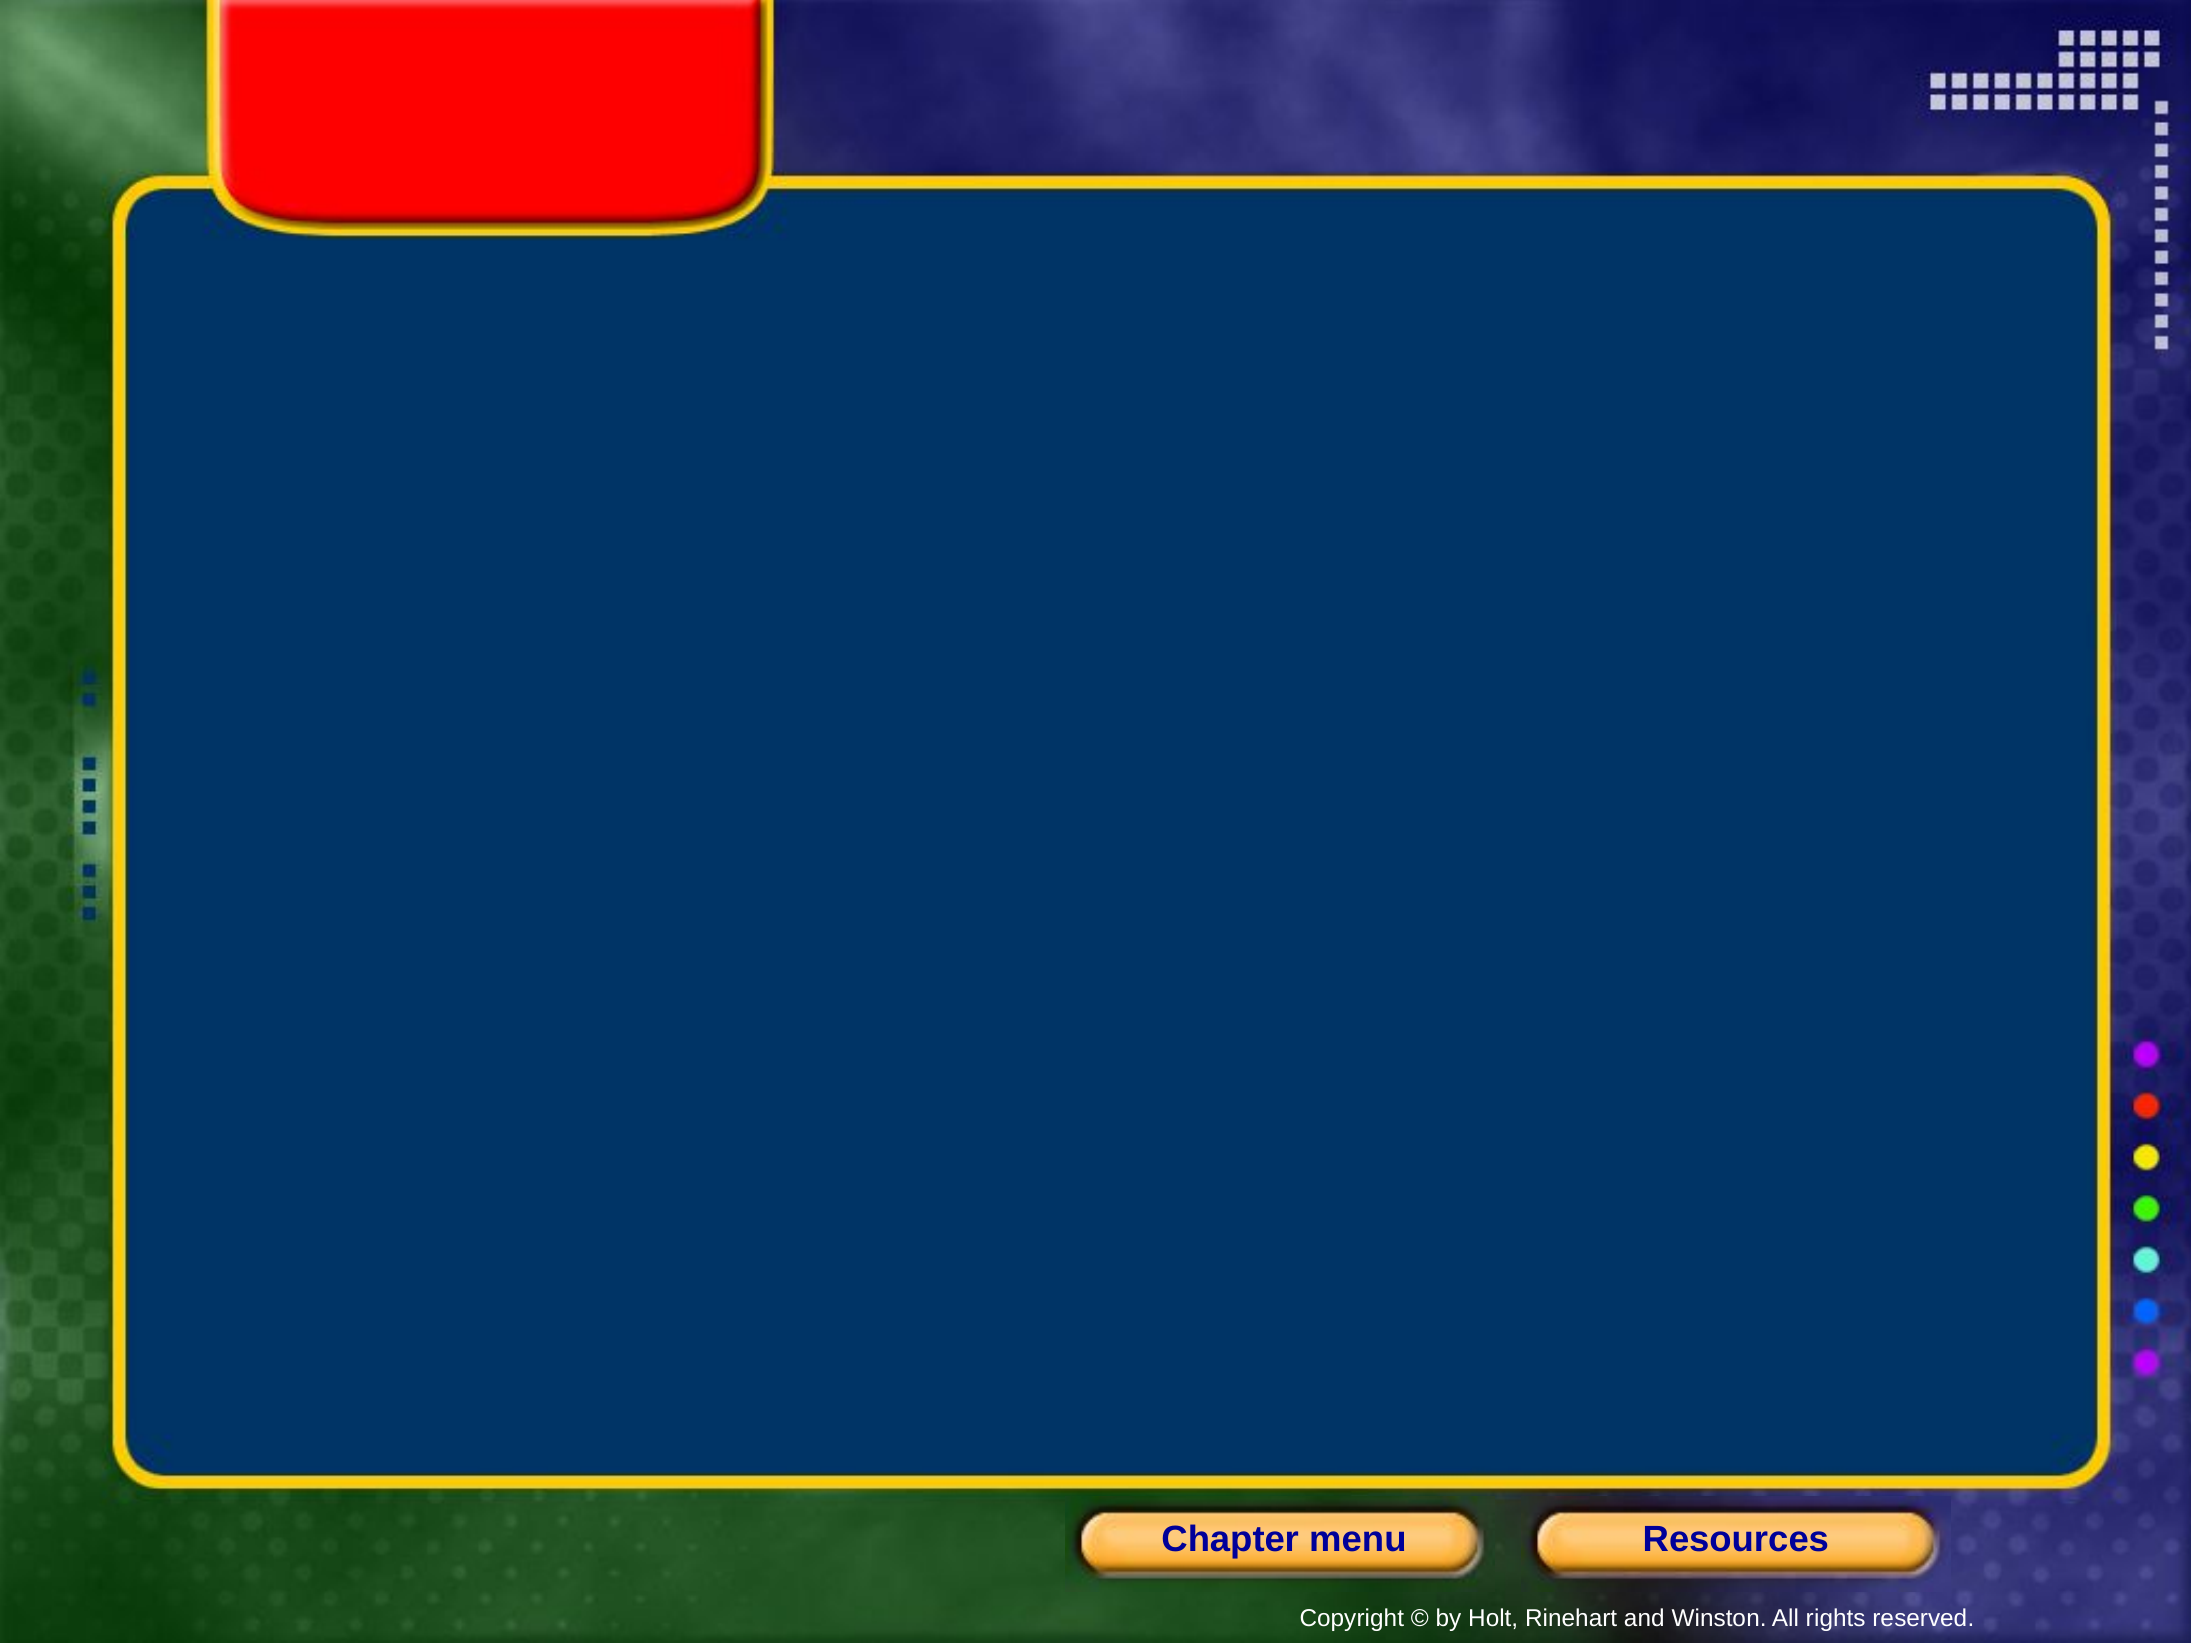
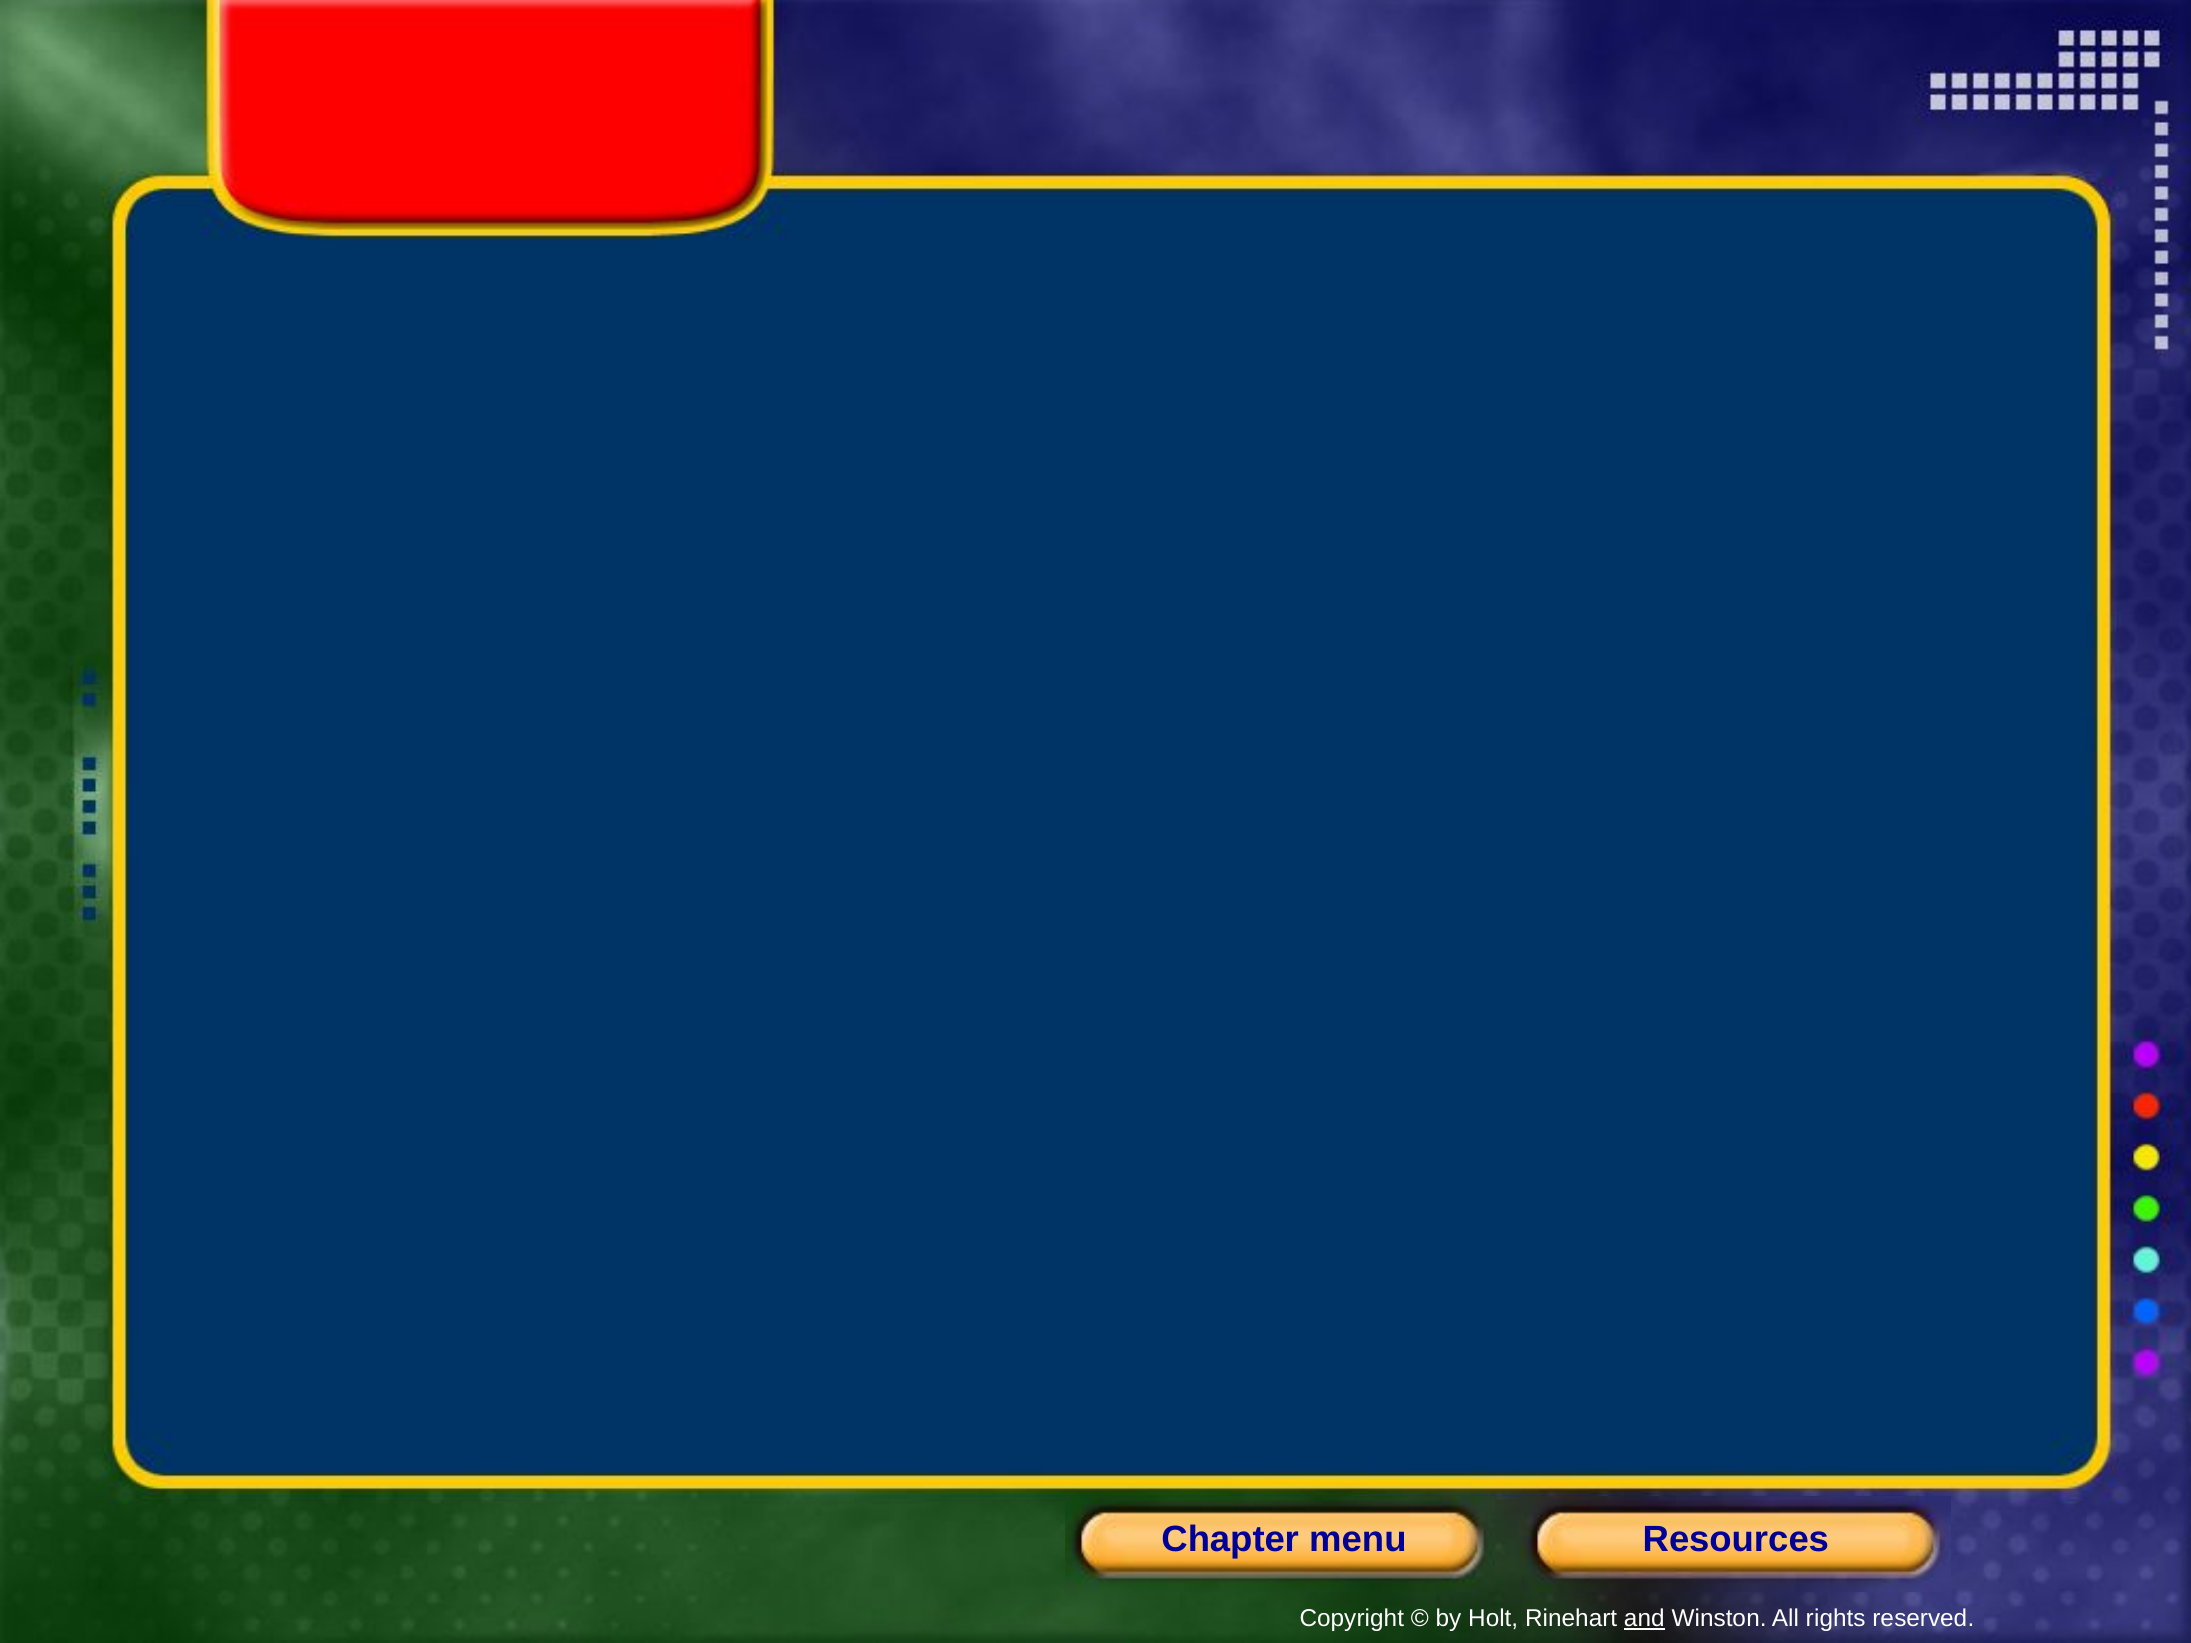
and at (1644, 1619) underline: none -> present
